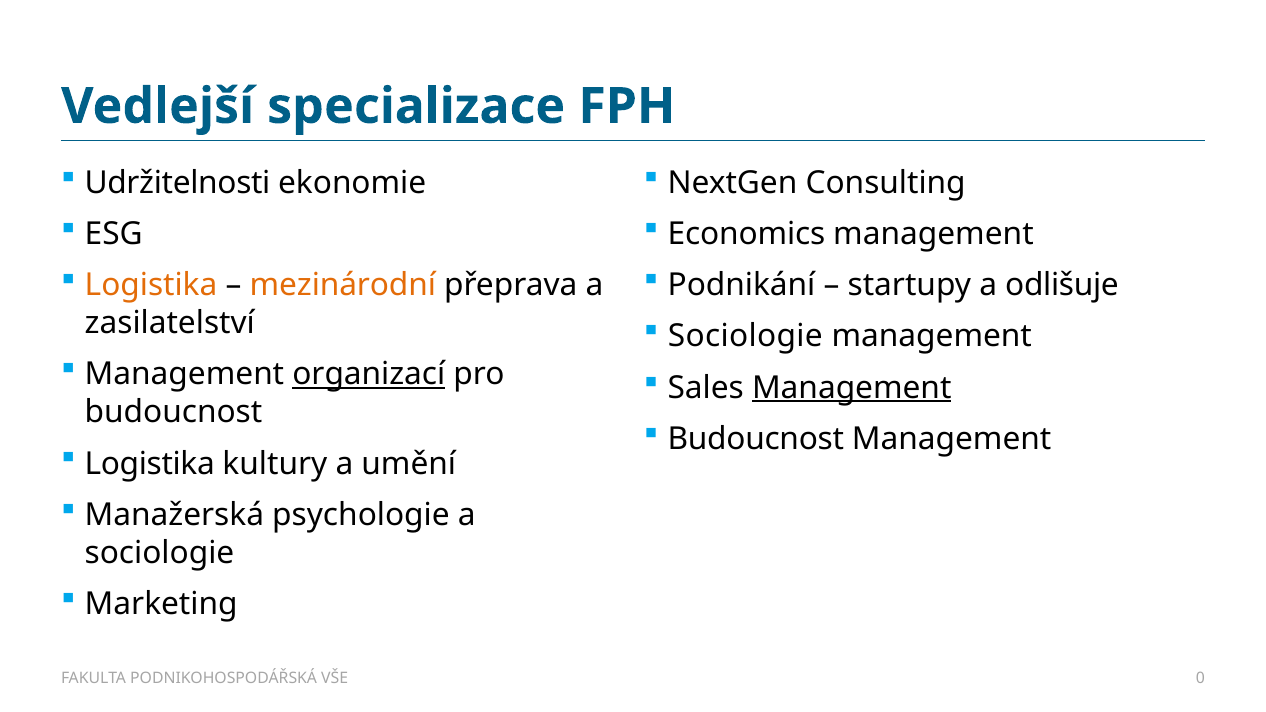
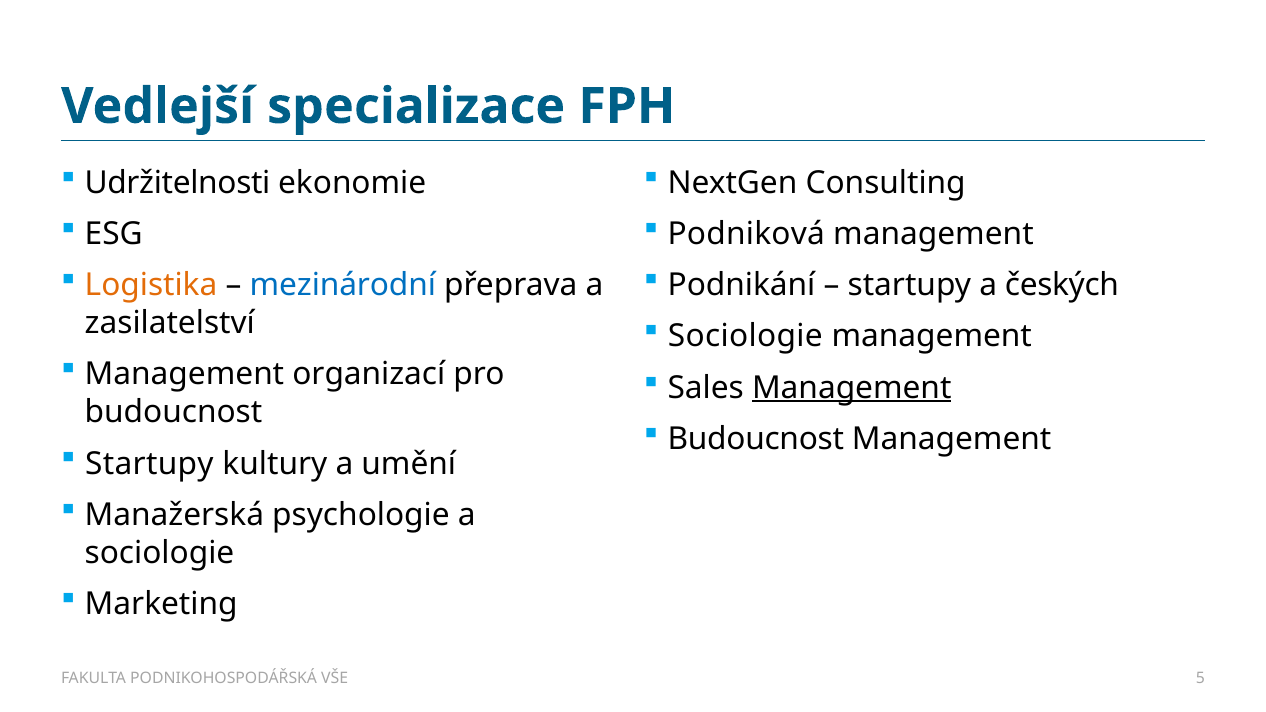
Economics: Economics -> Podniková
mezinárodní colour: orange -> blue
odlišuje: odlišuje -> českých
organizací underline: present -> none
Logistika at (150, 464): Logistika -> Startupy
0: 0 -> 5
